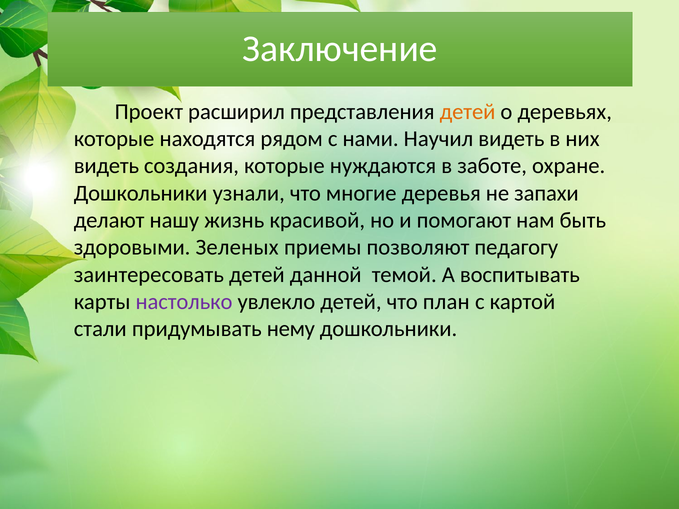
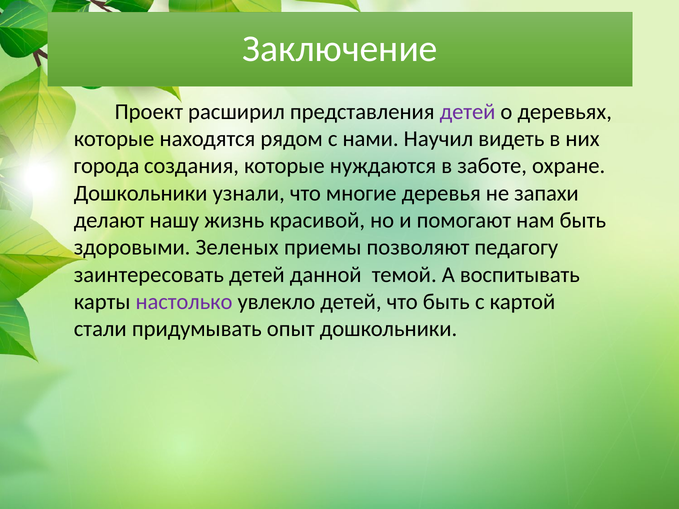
детей at (468, 112) colour: orange -> purple
видеть at (106, 166): видеть -> города
что план: план -> быть
нему: нему -> опыт
